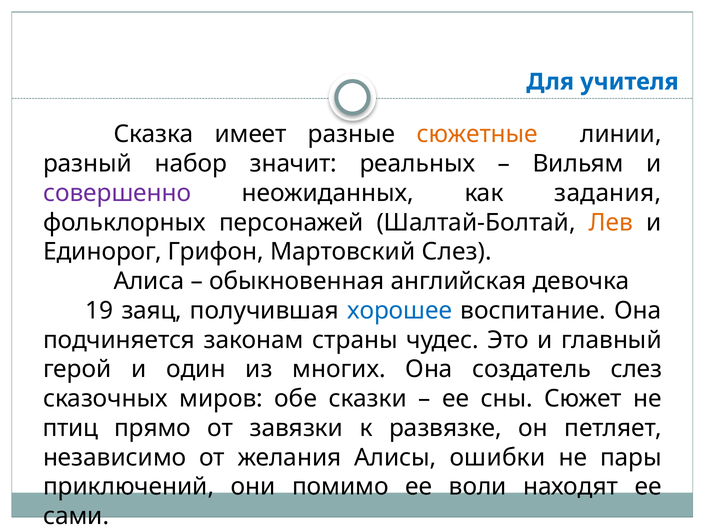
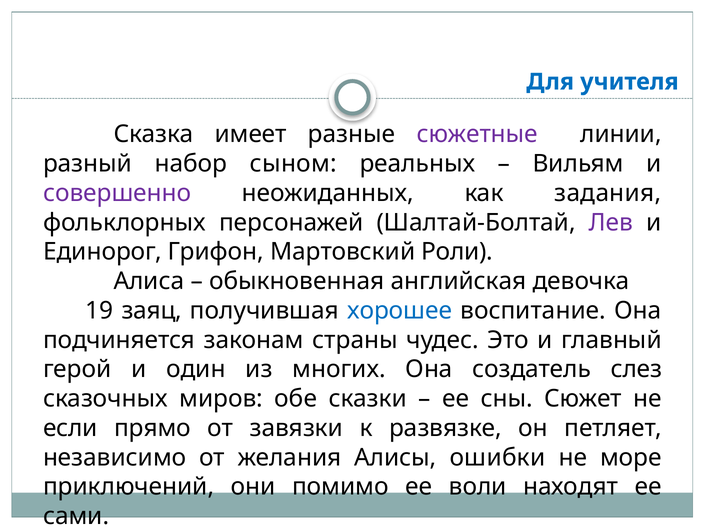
сюжетные colour: orange -> purple
значит: значит -> сыном
Лев colour: orange -> purple
Мартовский Слез: Слез -> Роли
птиц: птиц -> если
пары: пары -> море
